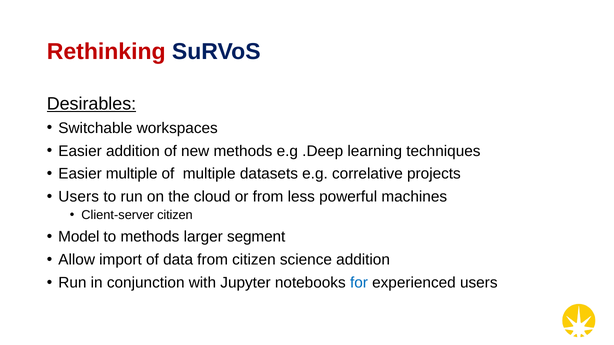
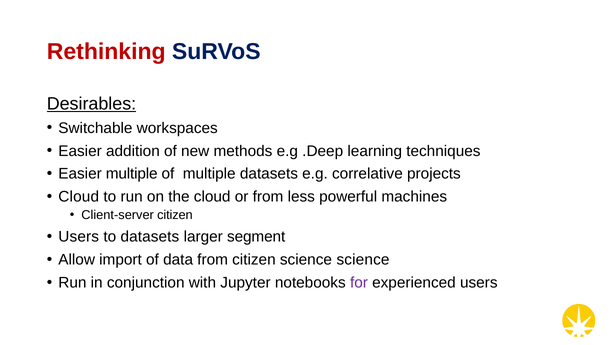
Users at (79, 197): Users -> Cloud
Model at (79, 237): Model -> Users
to methods: methods -> datasets
science addition: addition -> science
for colour: blue -> purple
